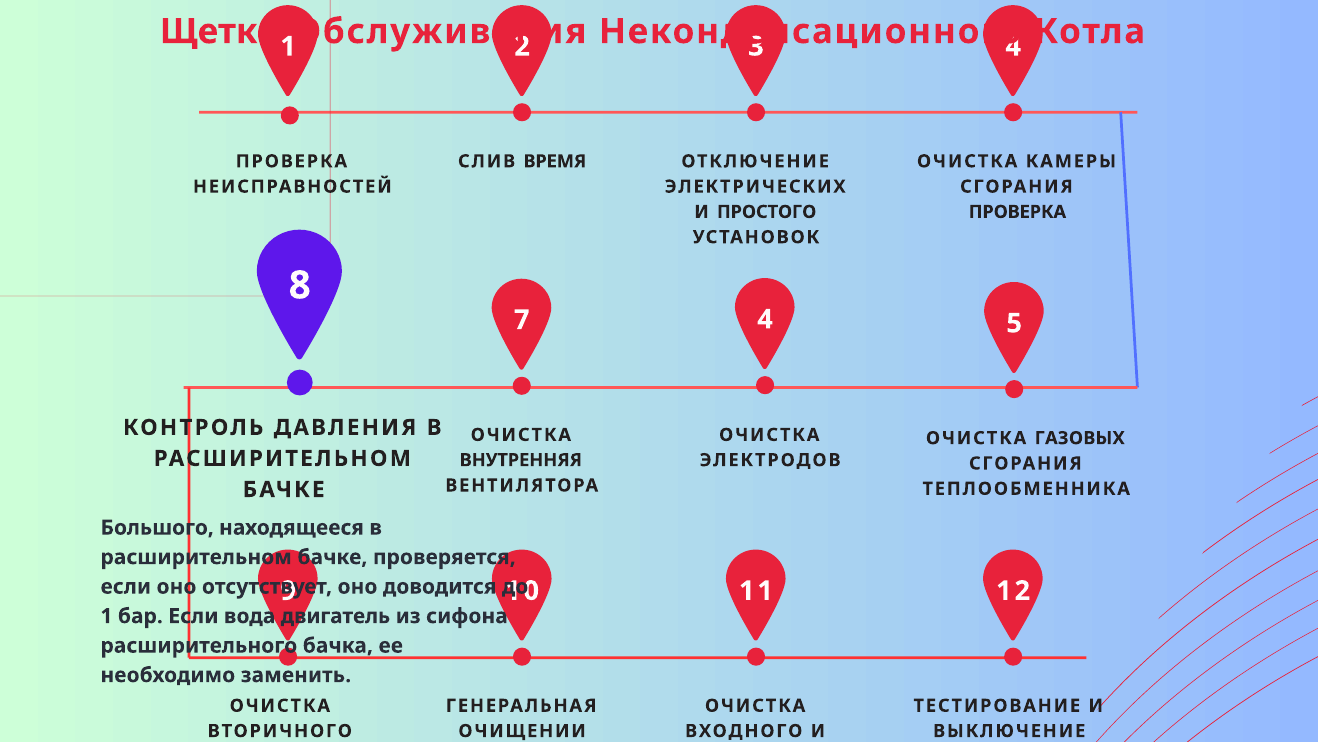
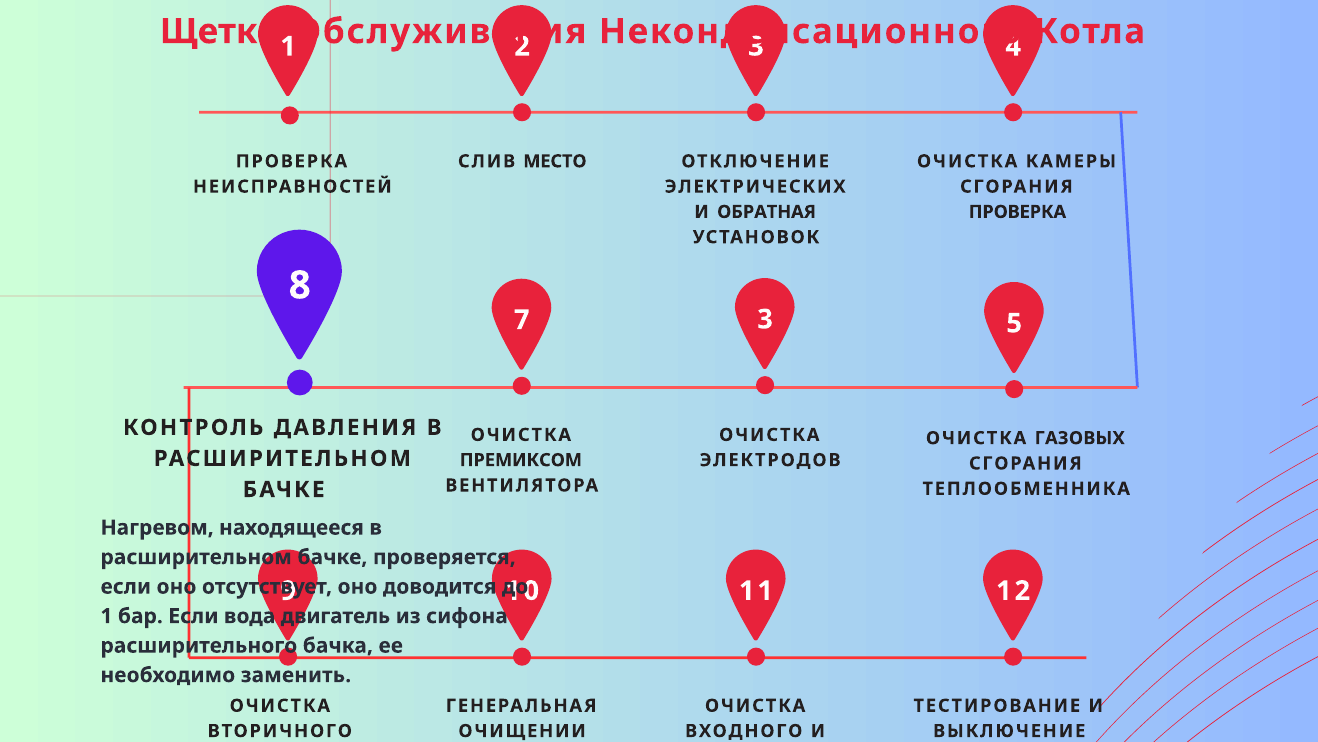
ВРЕМЯ: ВРЕМЯ -> МЕСТО
ПРОСТОГО: ПРОСТОГО -> ОБРАТНАЯ
7 4: 4 -> 3
ВНУТРЕННЯЯ: ВНУТРЕННЯЯ -> ПРЕМИКСОМ
Большого: Большого -> Нагревом
